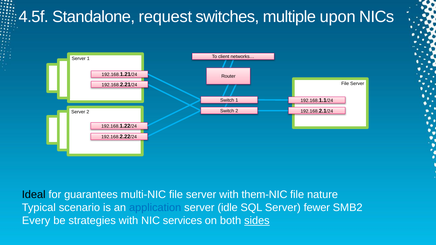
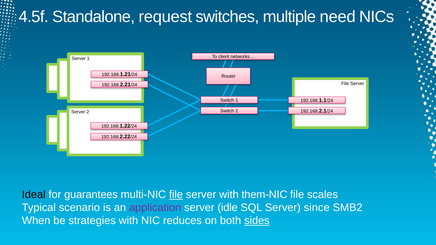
upon: upon -> need
file at (176, 195) underline: none -> present
nature: nature -> scales
application colour: blue -> purple
fewer: fewer -> since
Every: Every -> When
services: services -> reduces
